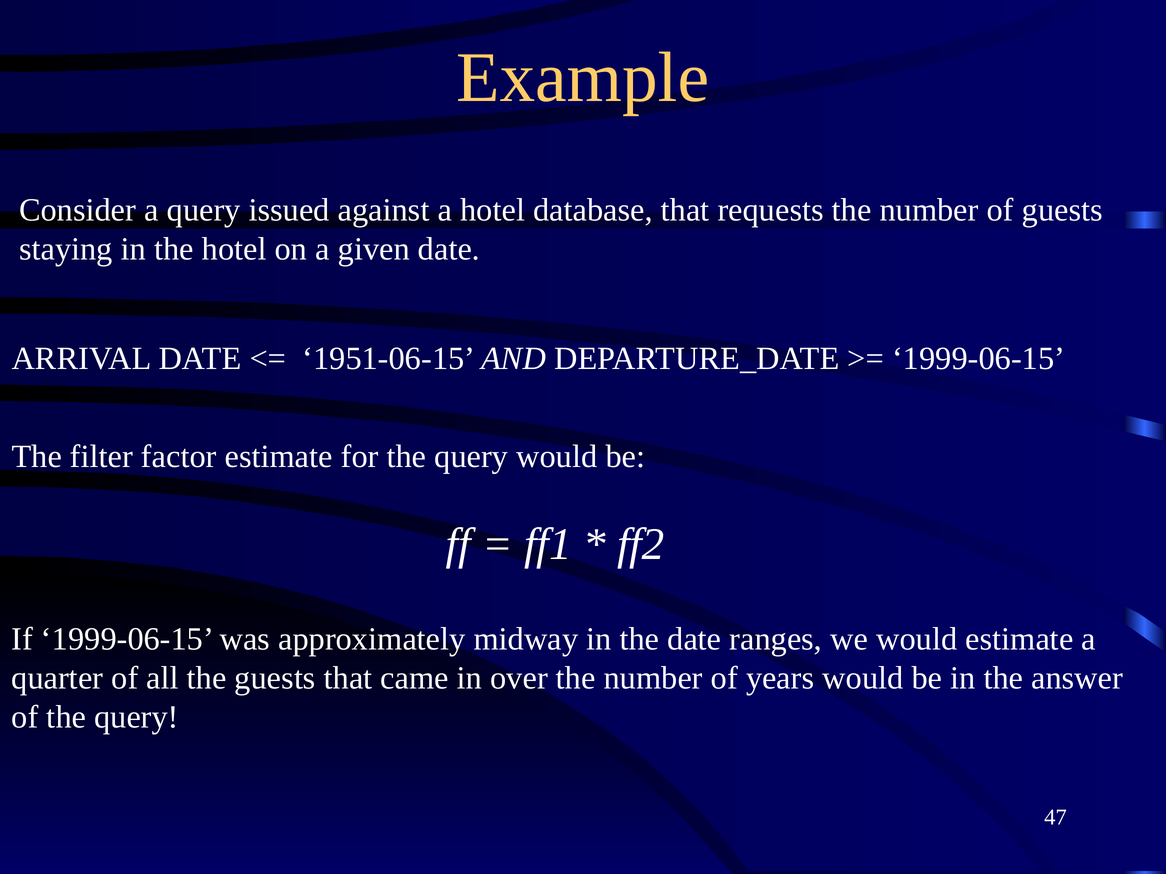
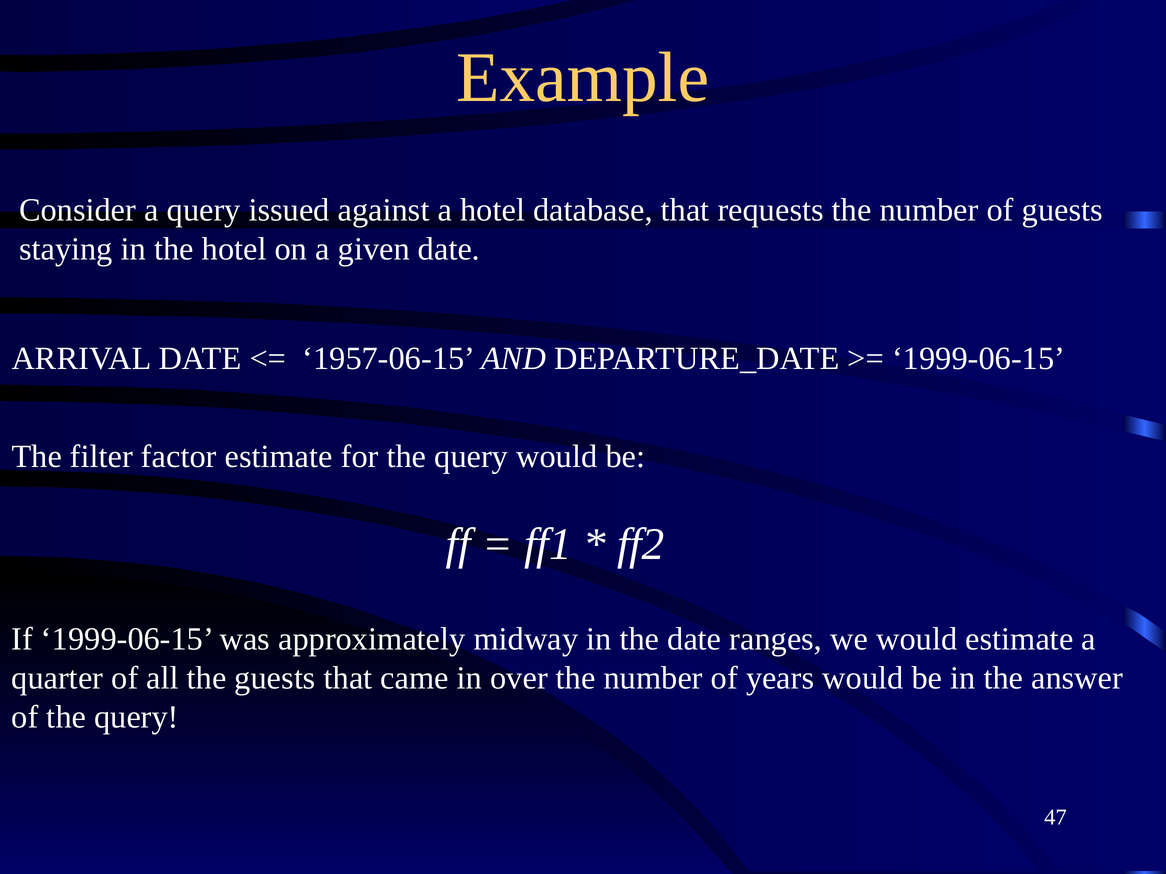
1951-06-15: 1951-06-15 -> 1957-06-15
